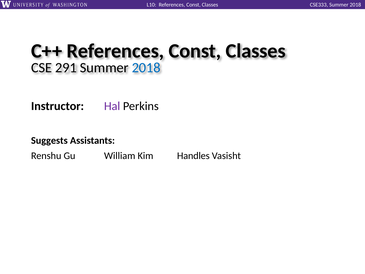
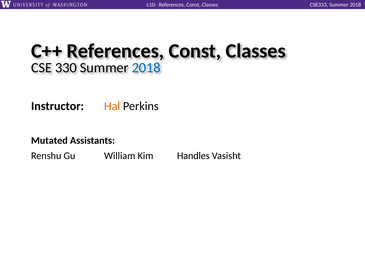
291: 291 -> 330
Hal colour: purple -> orange
Suggests: Suggests -> Mutated
